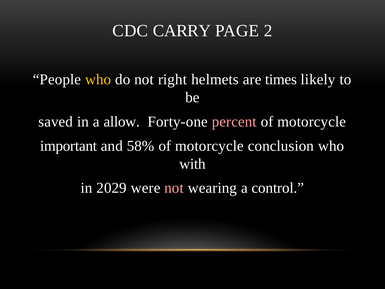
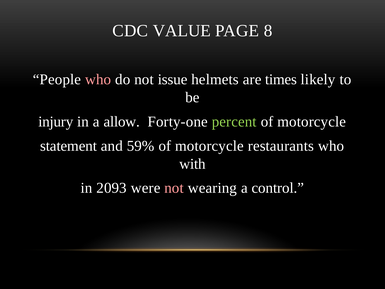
CARRY: CARRY -> VALUE
2: 2 -> 8
who at (98, 79) colour: yellow -> pink
right: right -> issue
saved: saved -> injury
percent colour: pink -> light green
important: important -> statement
58%: 58% -> 59%
conclusion: conclusion -> restaurants
2029: 2029 -> 2093
